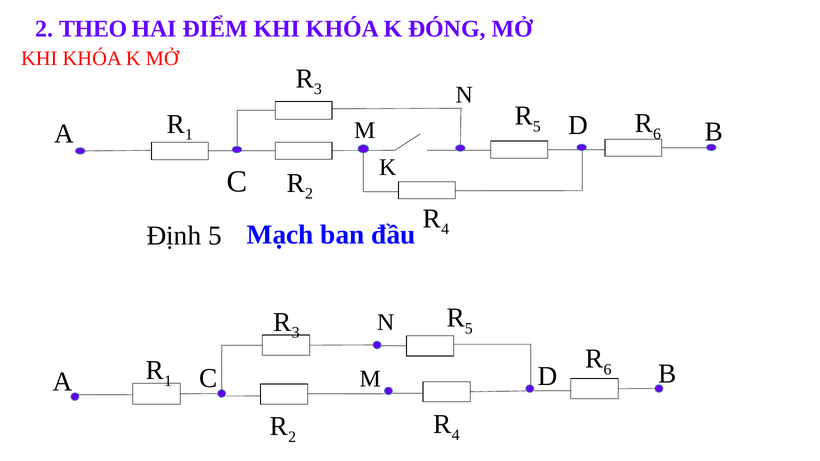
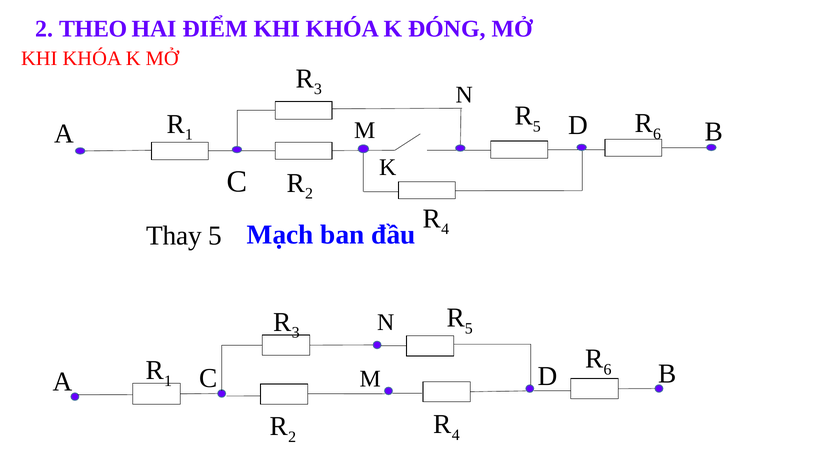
Định: Định -> Thay
